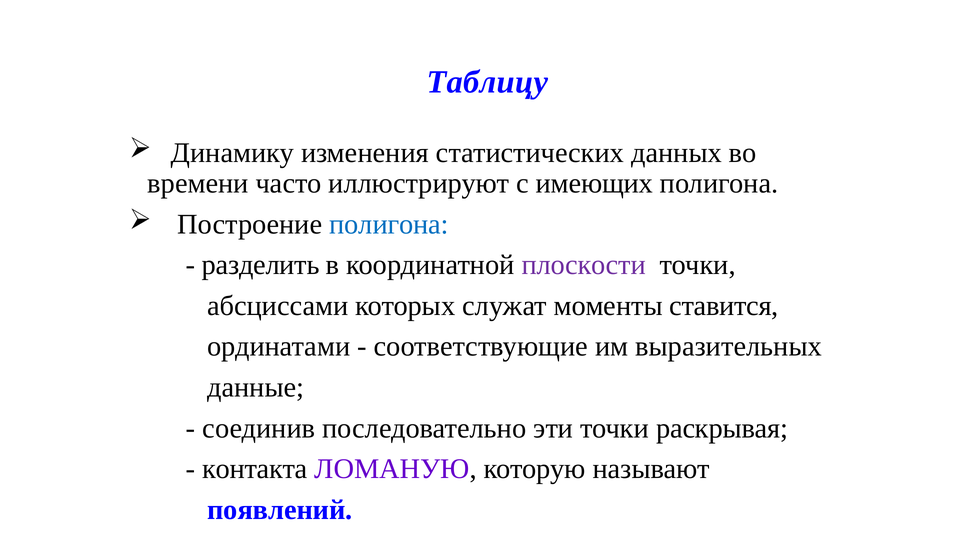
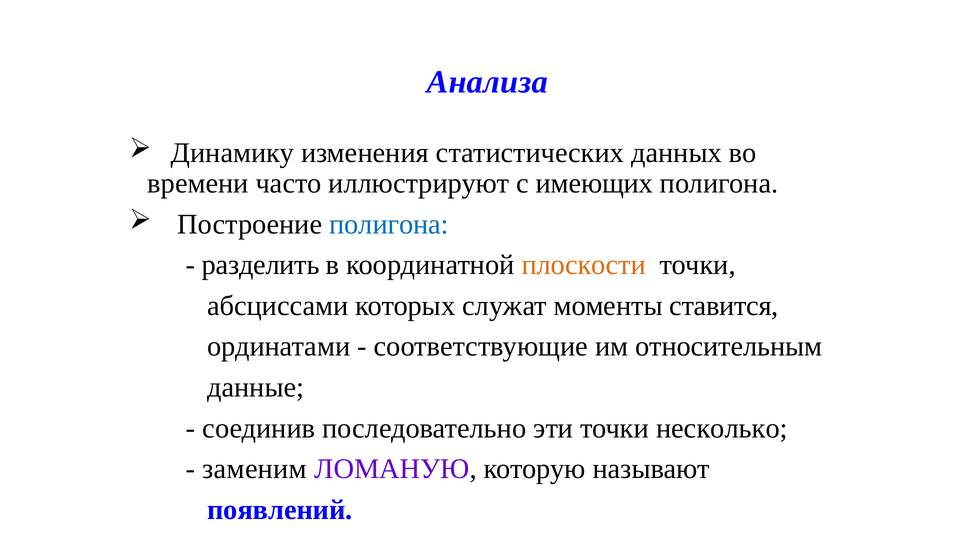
Таблицу: Таблицу -> Анализа
плоскости colour: purple -> orange
выразительных: выразительных -> относительным
раскрывая: раскрывая -> несколько
контакта: контакта -> заменим
